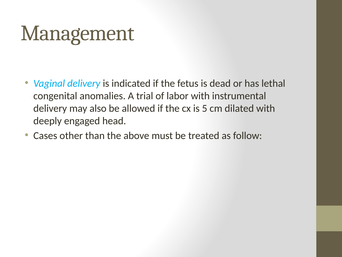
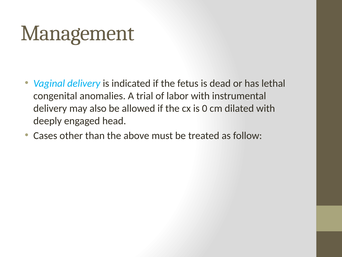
5: 5 -> 0
